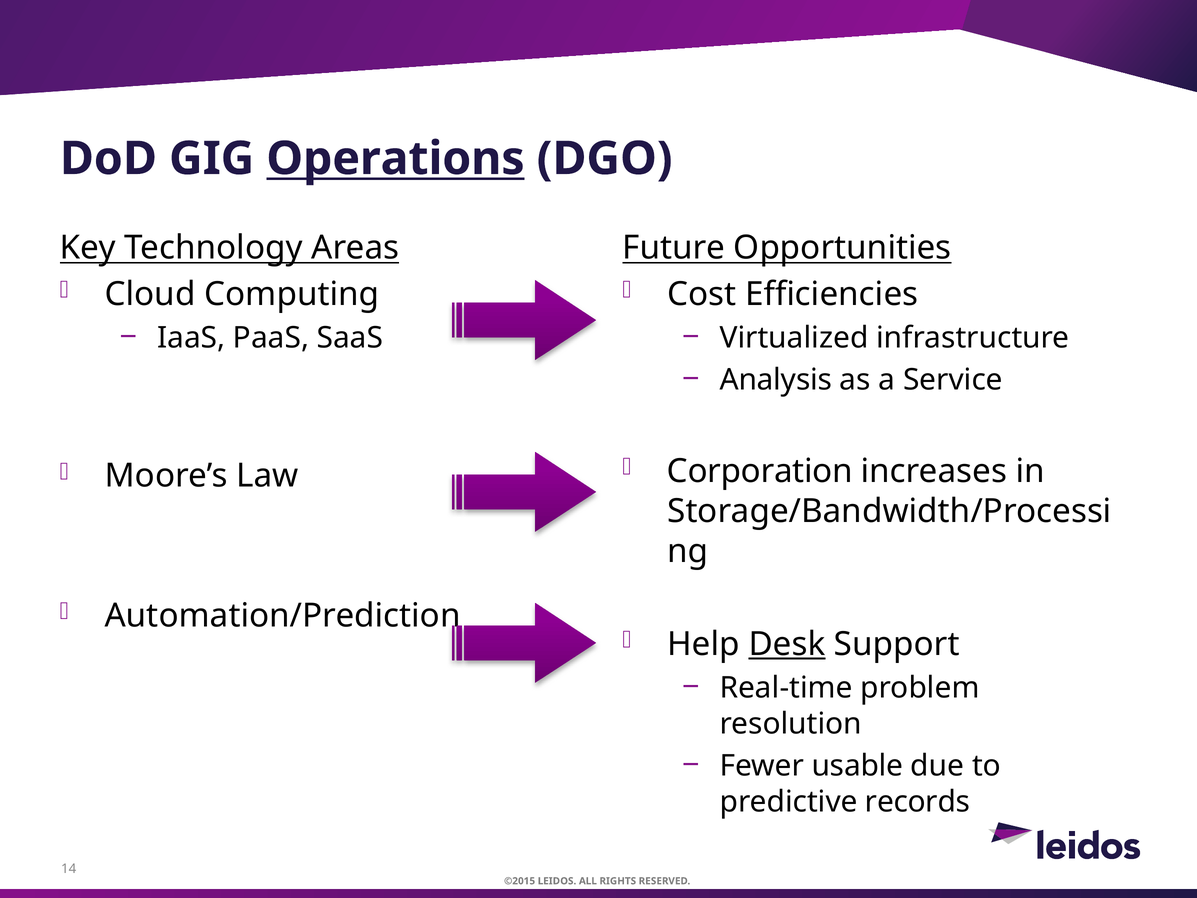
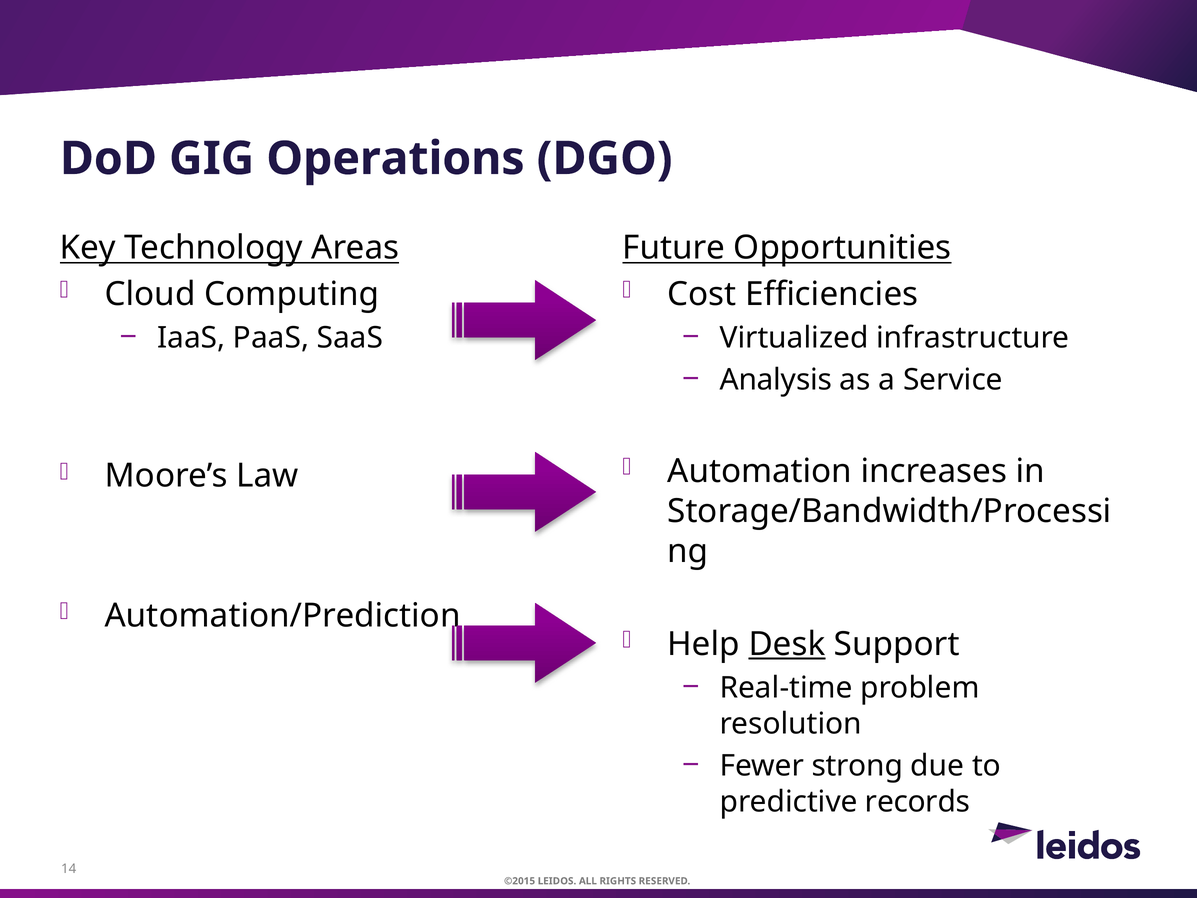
Operations underline: present -> none
Corporation: Corporation -> Automation
usable: usable -> strong
